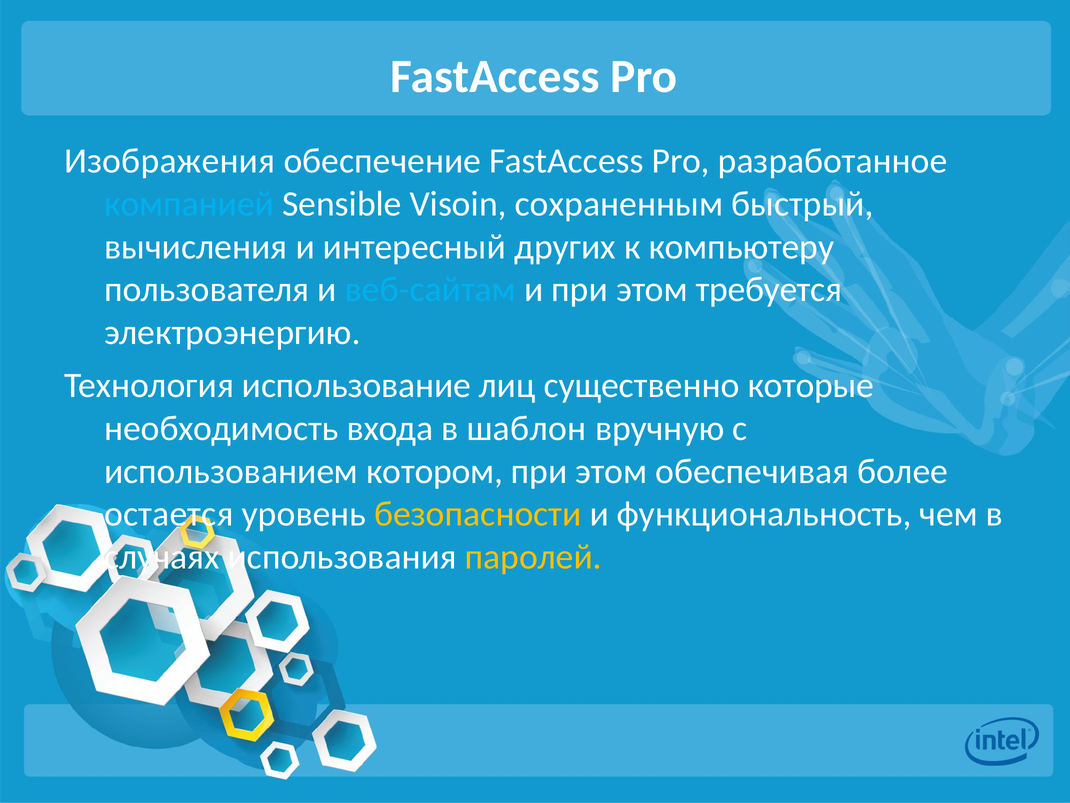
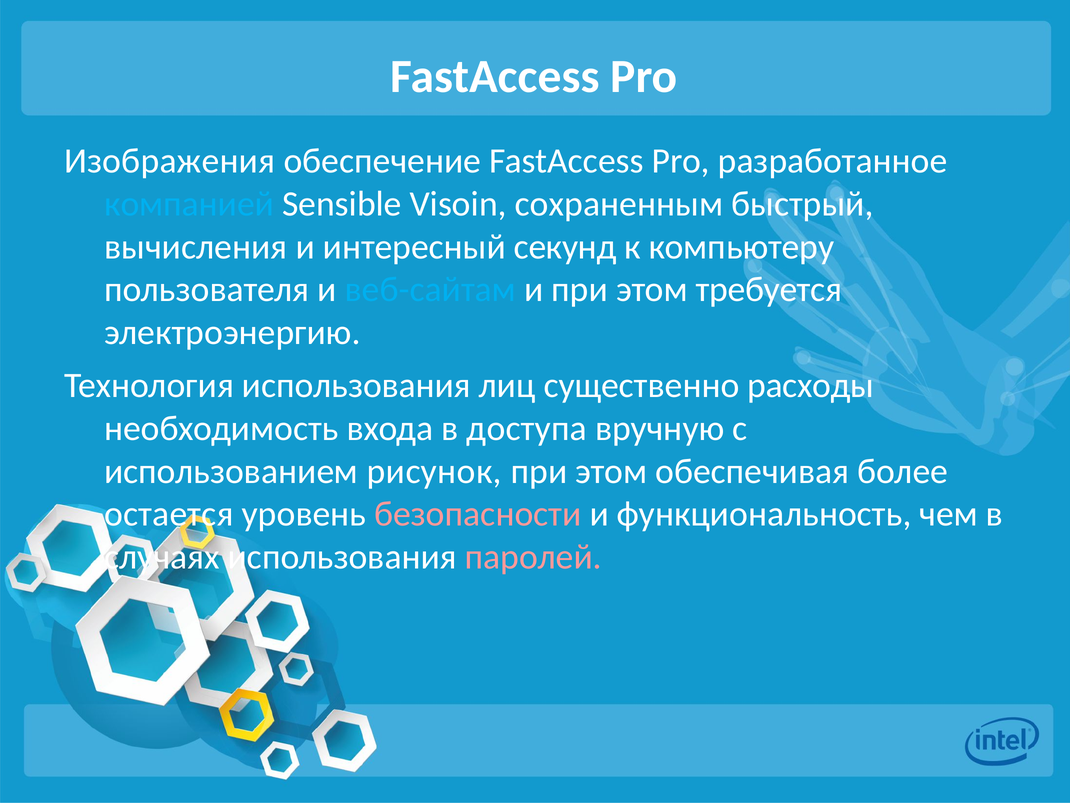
других: других -> секунд
Технология использование: использование -> использования
которые: которые -> расходы
шаблон: шаблон -> доступа
котором: котором -> рисунок
безопасности colour: yellow -> pink
паролей colour: yellow -> pink
